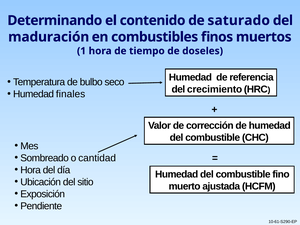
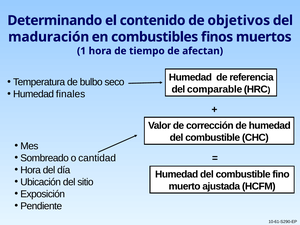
saturado: saturado -> objetivos
doseles: doseles -> afectan
crecimiento: crecimiento -> comparable
